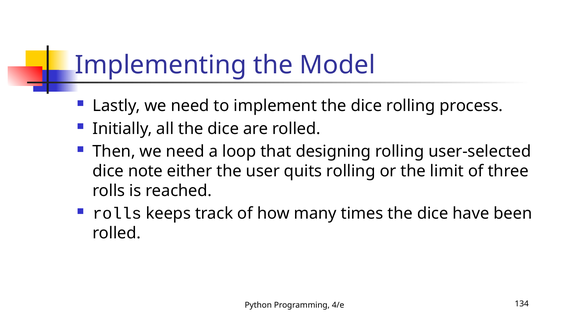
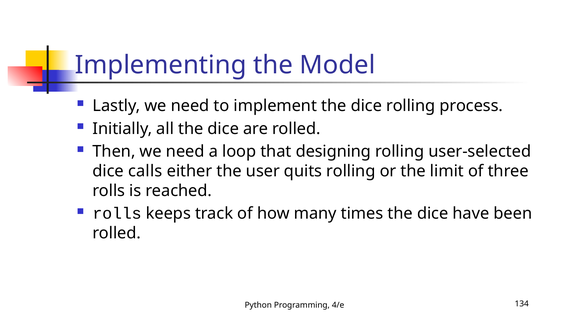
note: note -> calls
